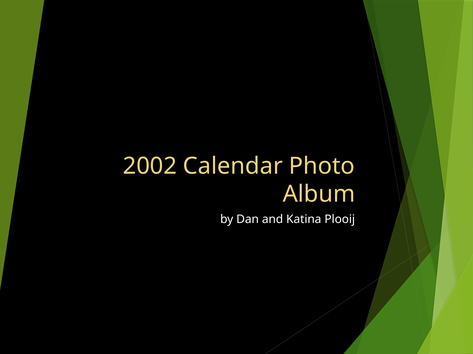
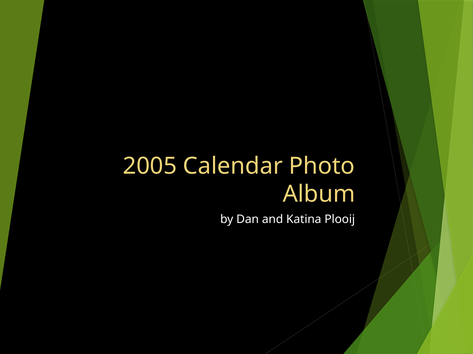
2002: 2002 -> 2005
